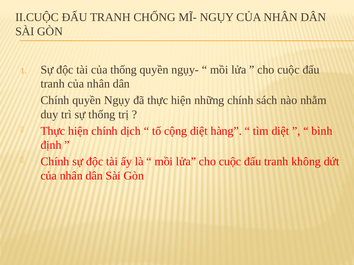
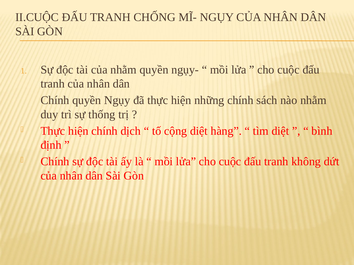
của thống: thống -> nhằm
